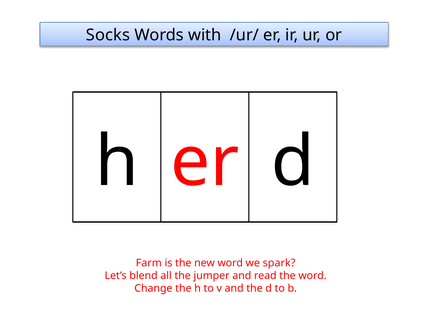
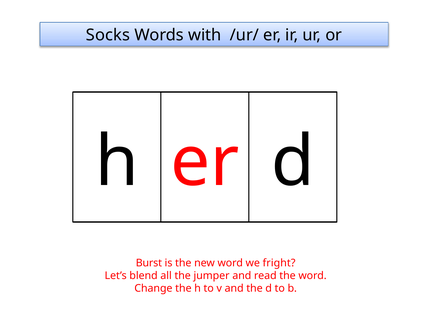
Farm: Farm -> Burst
spark: spark -> fright
